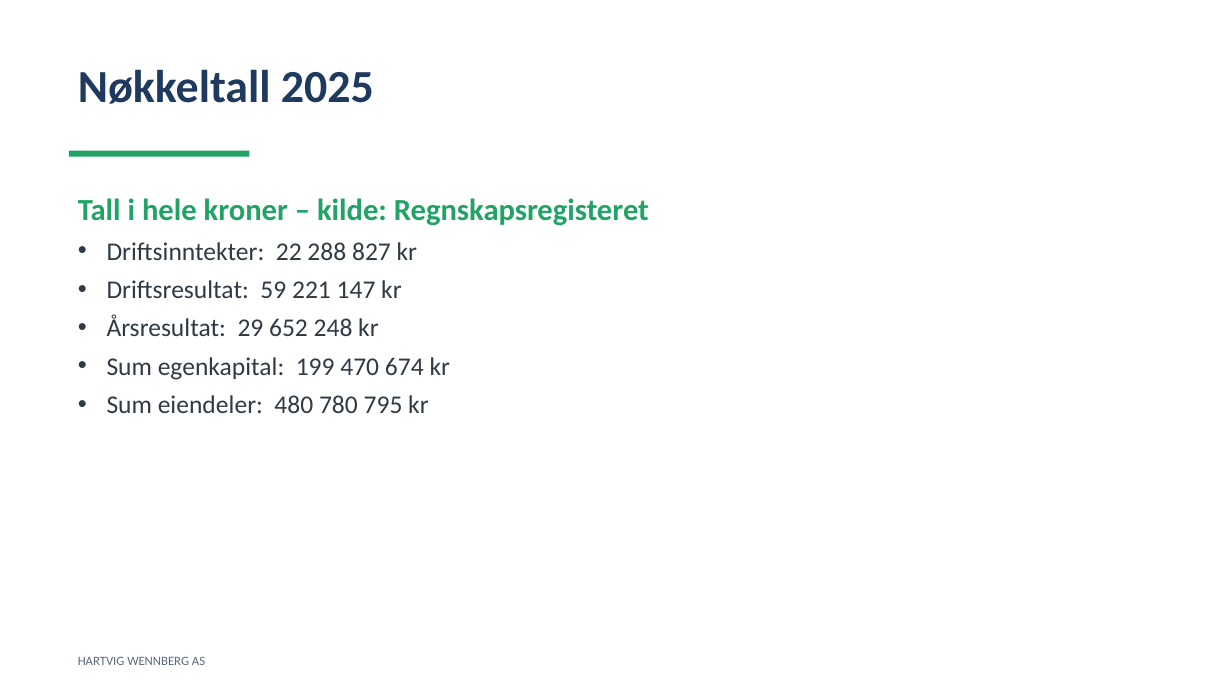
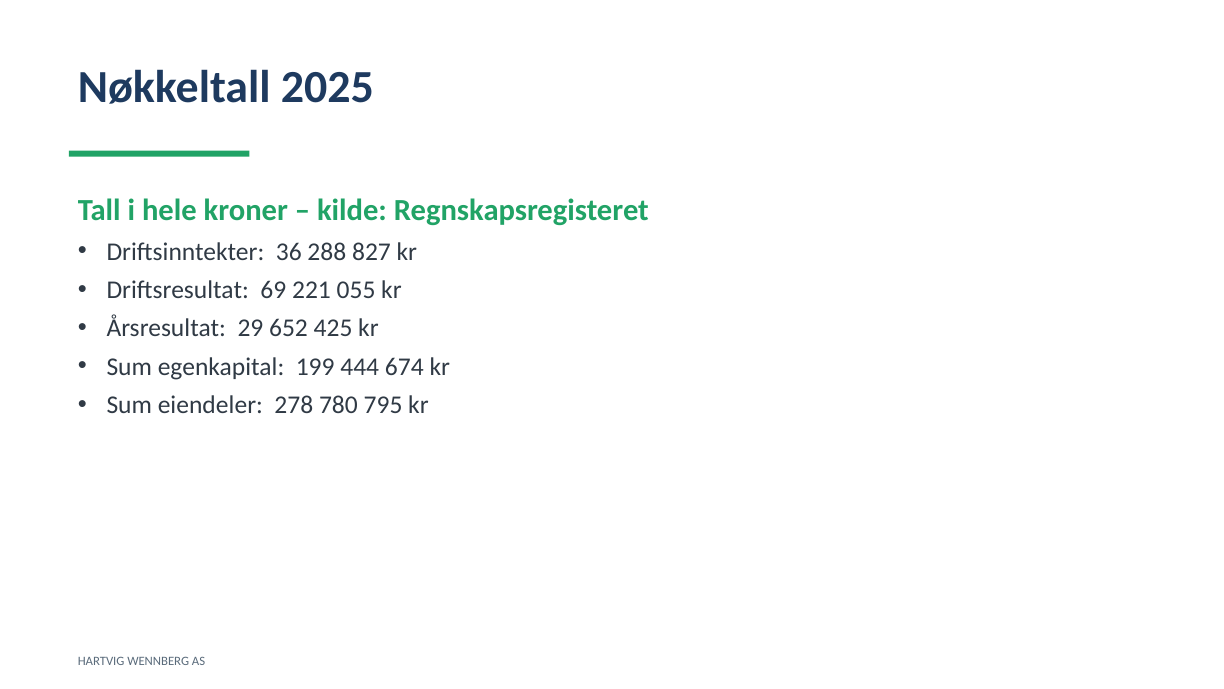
22: 22 -> 36
59: 59 -> 69
147: 147 -> 055
248: 248 -> 425
470: 470 -> 444
480: 480 -> 278
